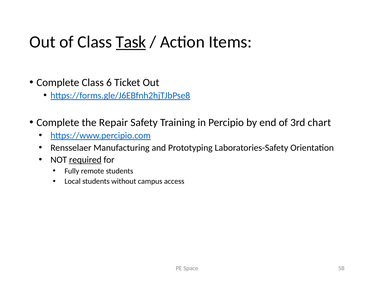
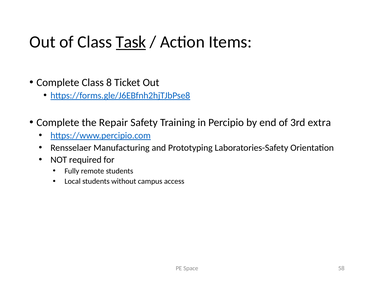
6: 6 -> 8
chart: chart -> extra
required underline: present -> none
